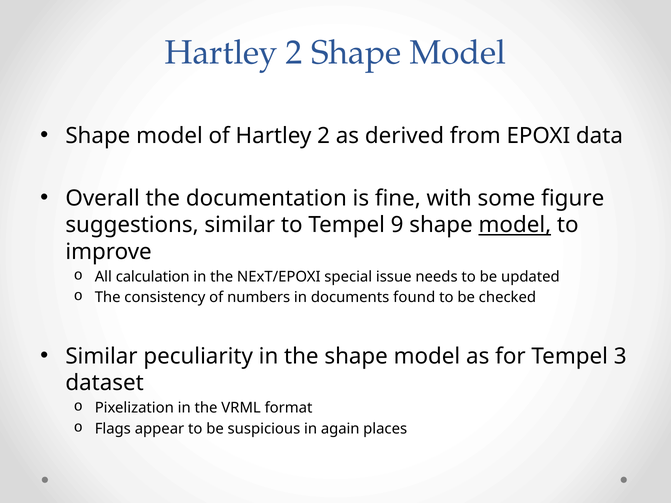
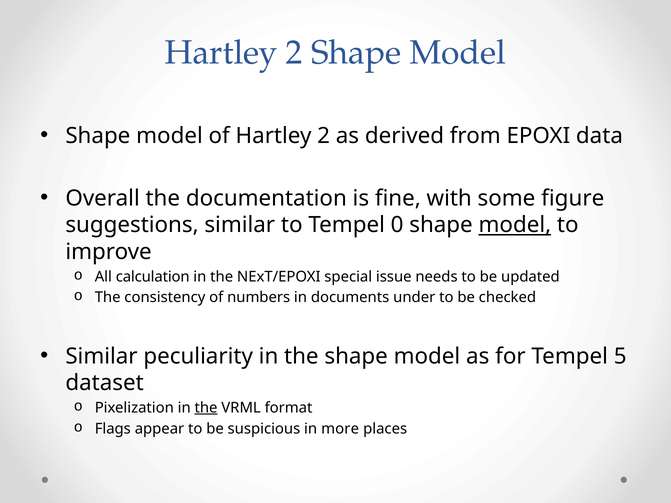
9: 9 -> 0
found: found -> under
3: 3 -> 5
the at (206, 408) underline: none -> present
again: again -> more
